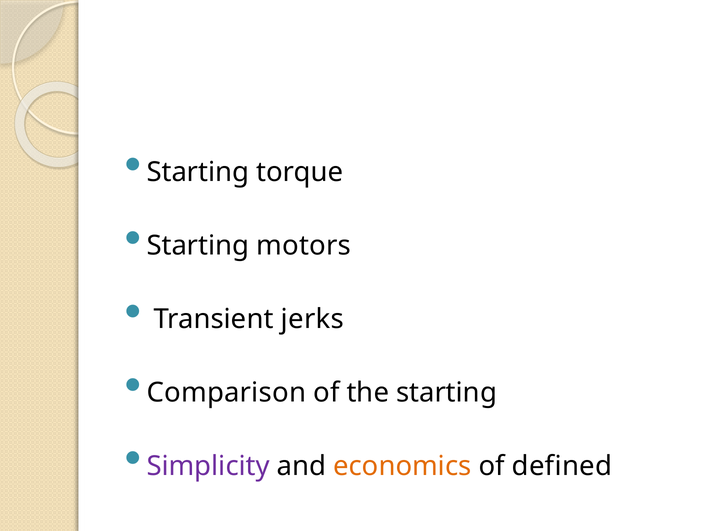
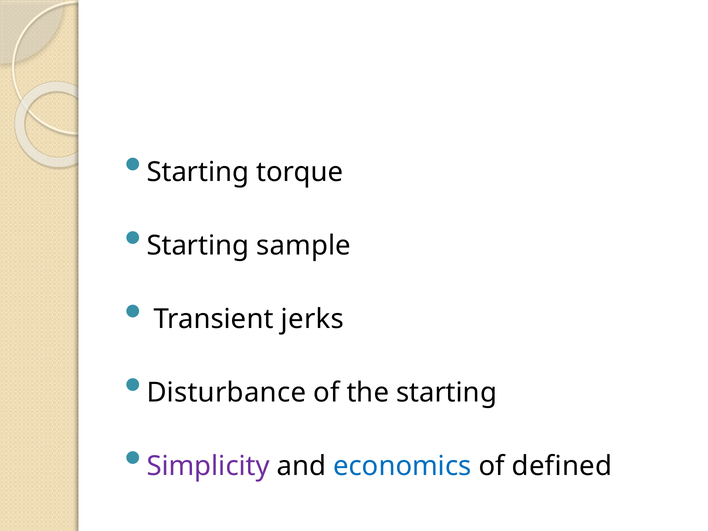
motors: motors -> sample
Comparison: Comparison -> Disturbance
economics colour: orange -> blue
